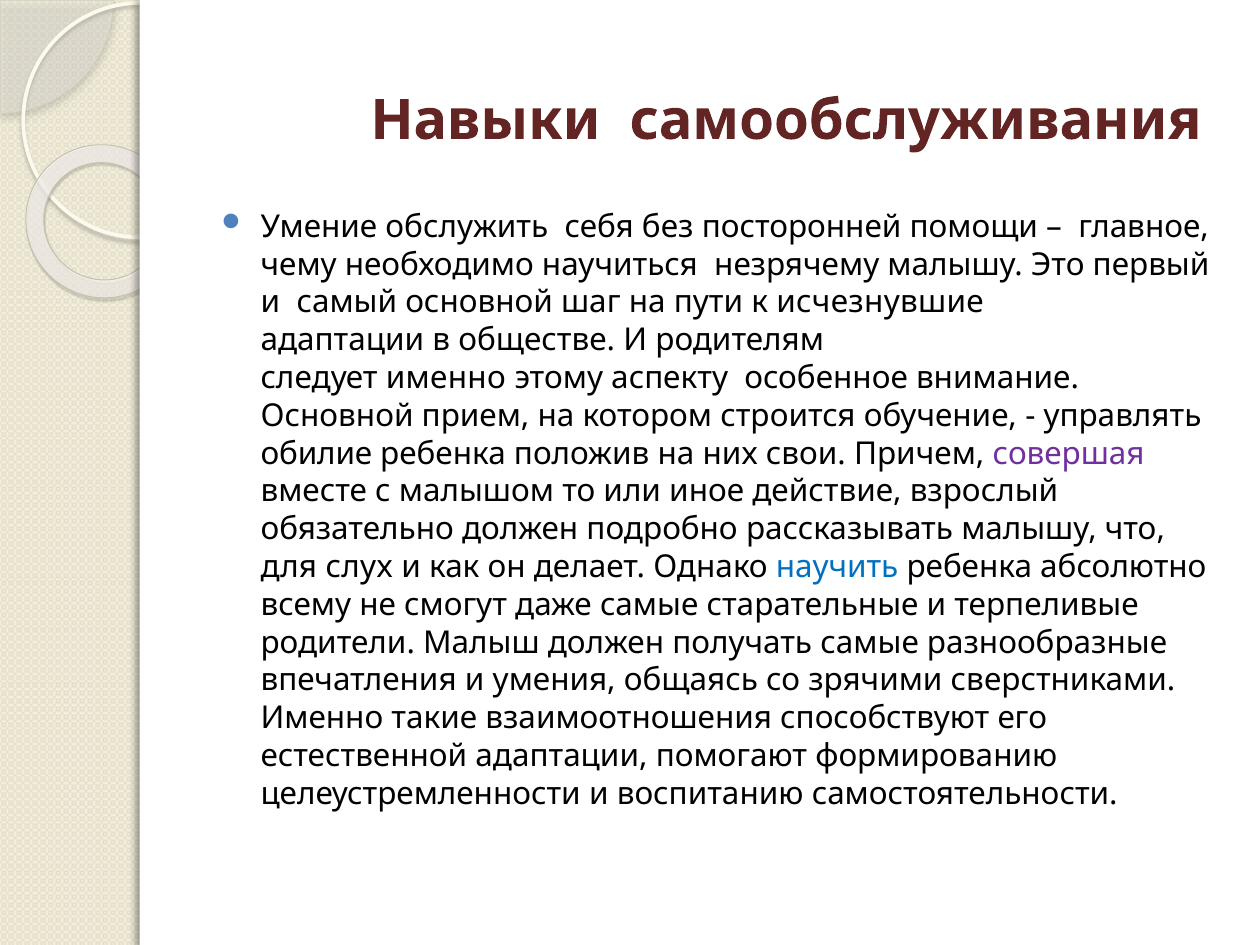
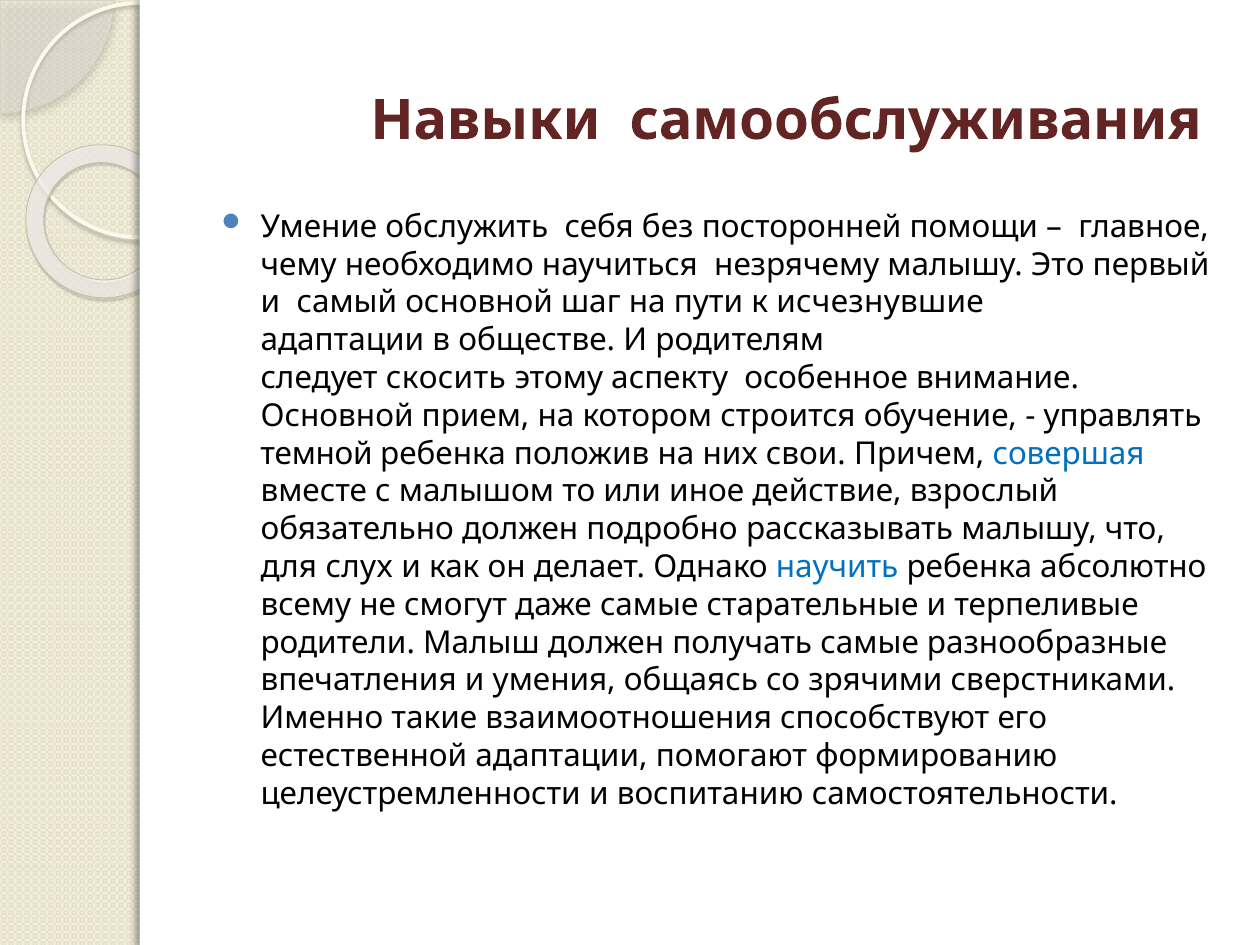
следует именно: именно -> скосить
обилие: обилие -> темной
совершая colour: purple -> blue
